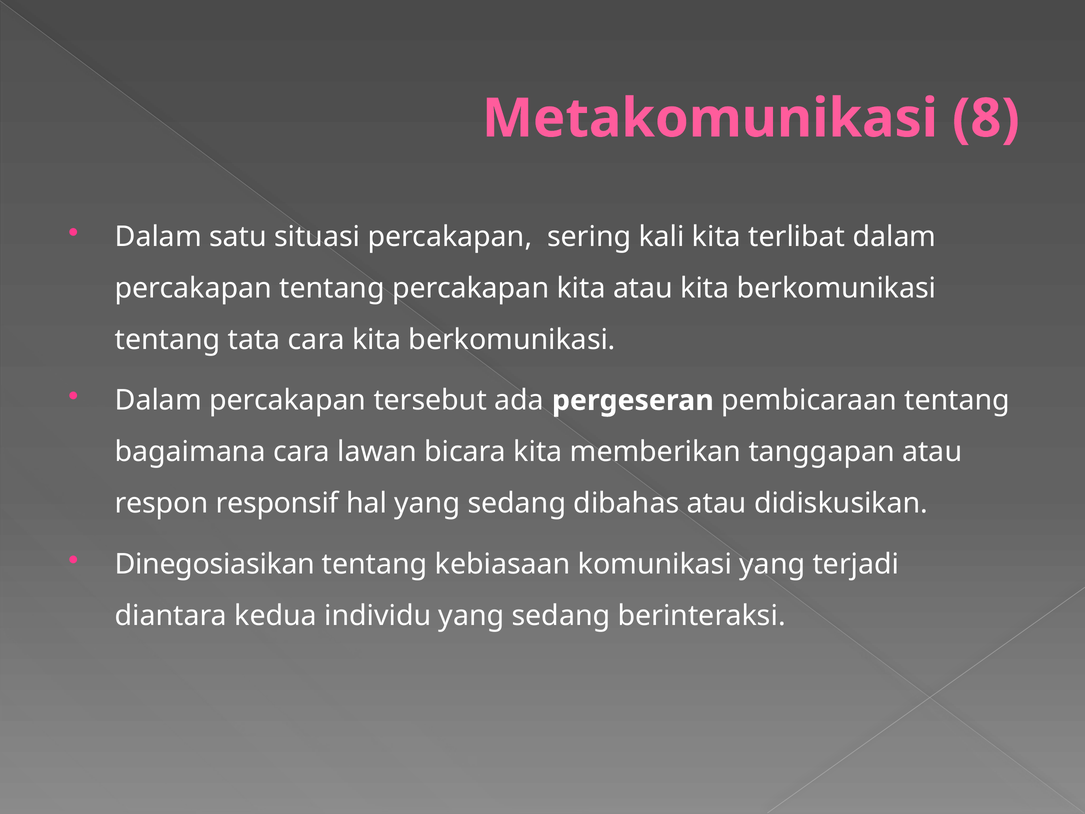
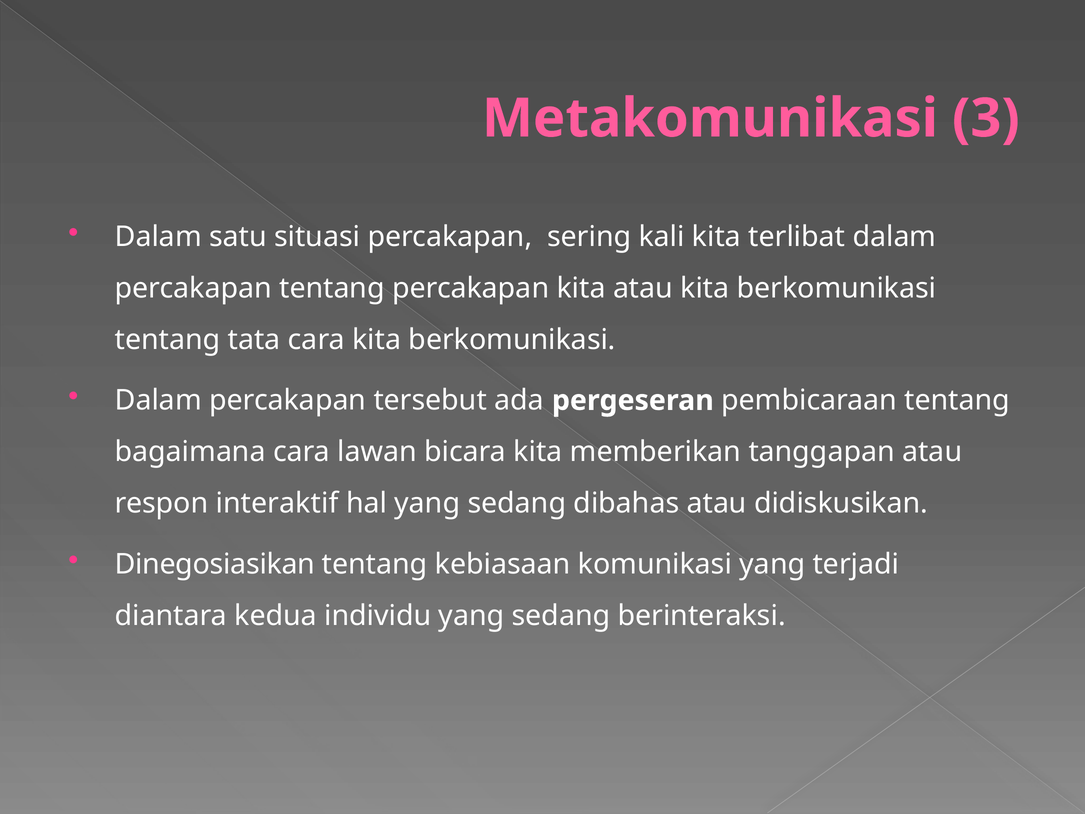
8: 8 -> 3
responsif: responsif -> interaktif
